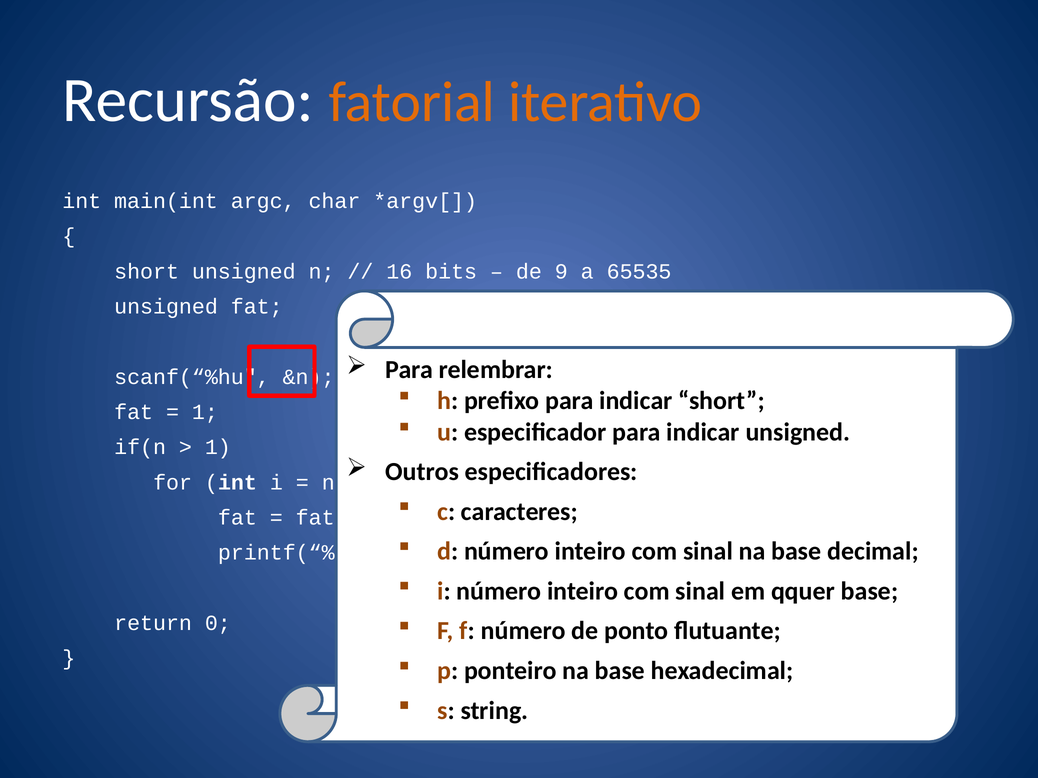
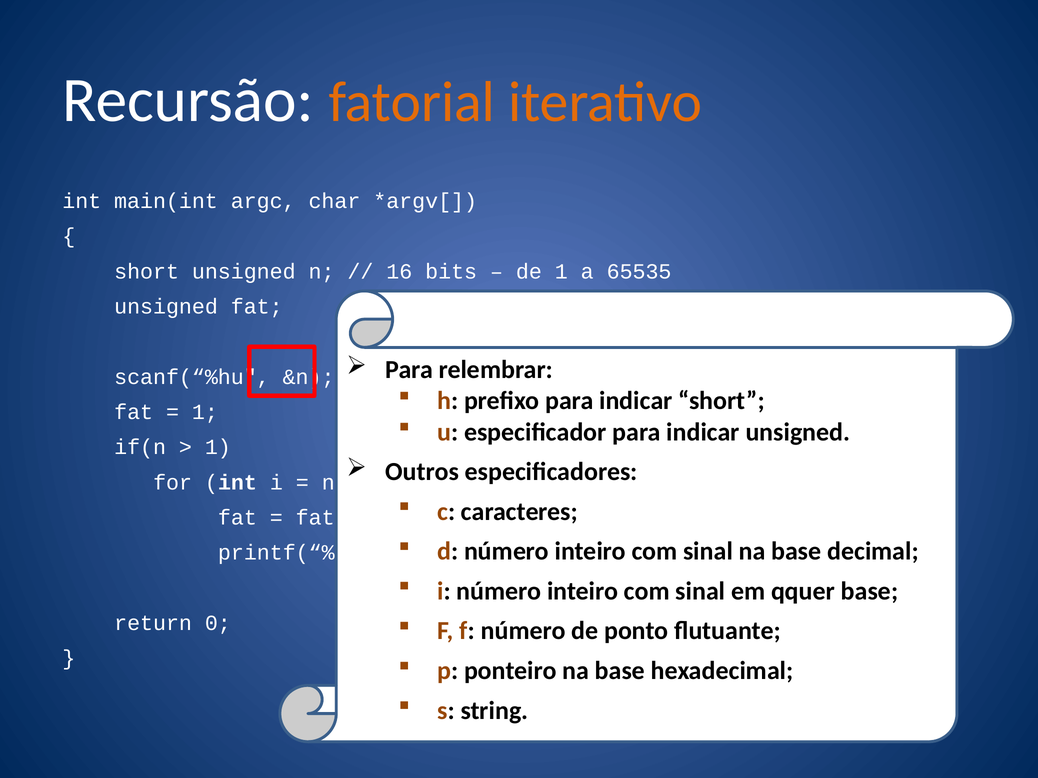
de 9: 9 -> 1
